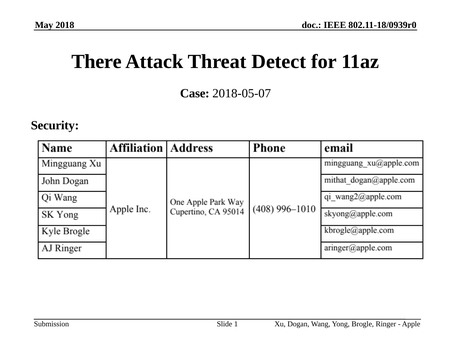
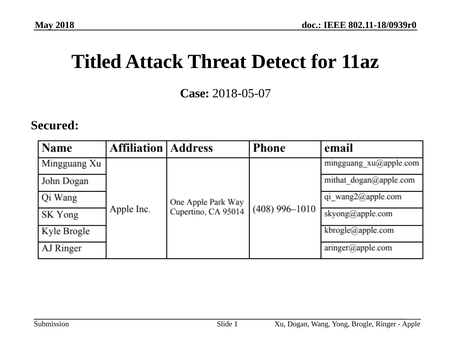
There: There -> Titled
Security: Security -> Secured
